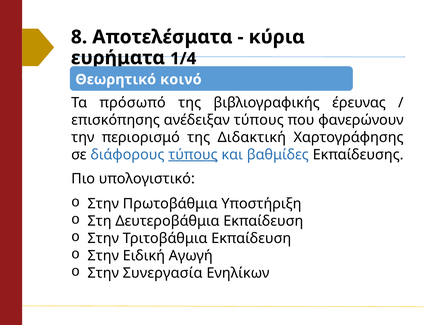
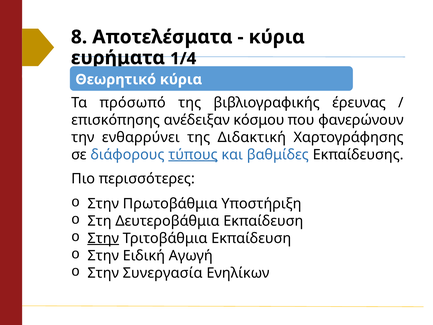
Θεωρητικό κοινό: κοινό -> κύρια
ανέδειξαν τύπους: τύπους -> κόσμου
περιορισμό: περιορισμό -> ενθαρρύνει
υπολογιστικό: υπολογιστικό -> περισσότερες
Στην at (103, 238) underline: none -> present
